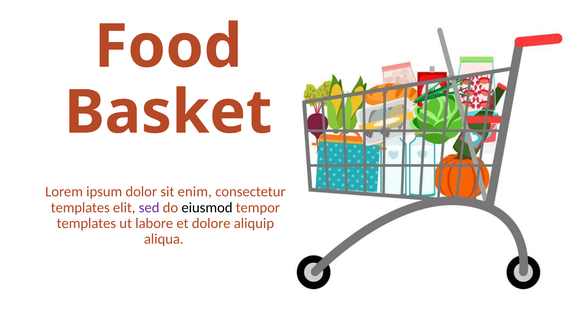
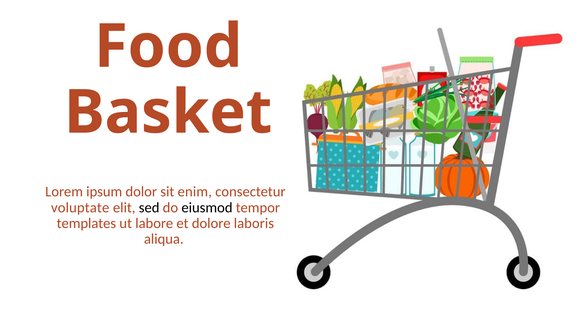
templates at (80, 208): templates -> voluptate
sed colour: purple -> black
aliquip: aliquip -> laboris
